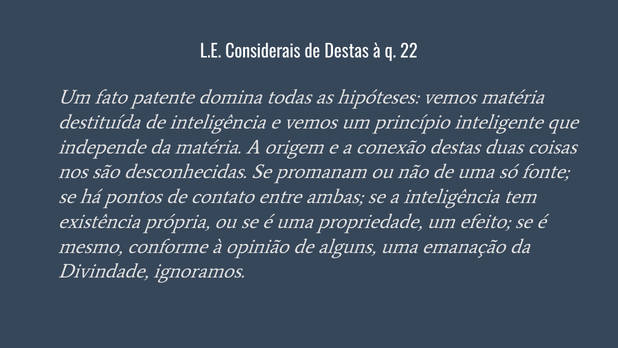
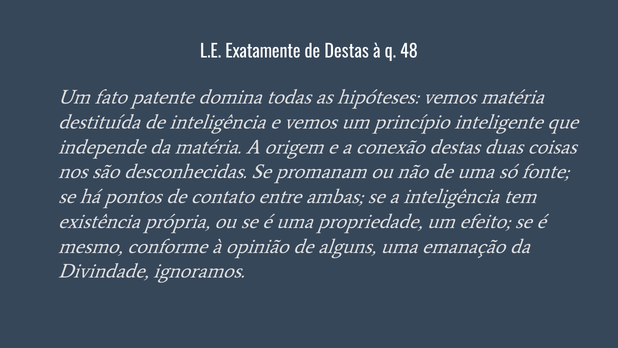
Considerais: Considerais -> Exatamente
22: 22 -> 48
